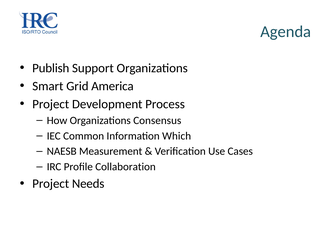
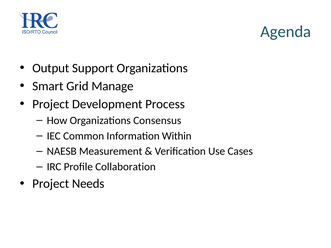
Publish: Publish -> Output
America: America -> Manage
Which: Which -> Within
